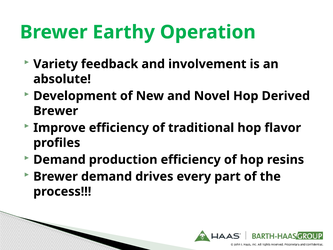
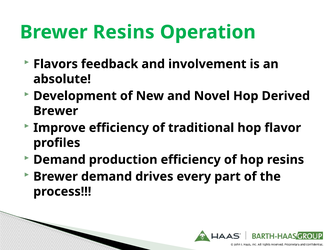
Brewer Earthy: Earthy -> Resins
Variety: Variety -> Flavors
